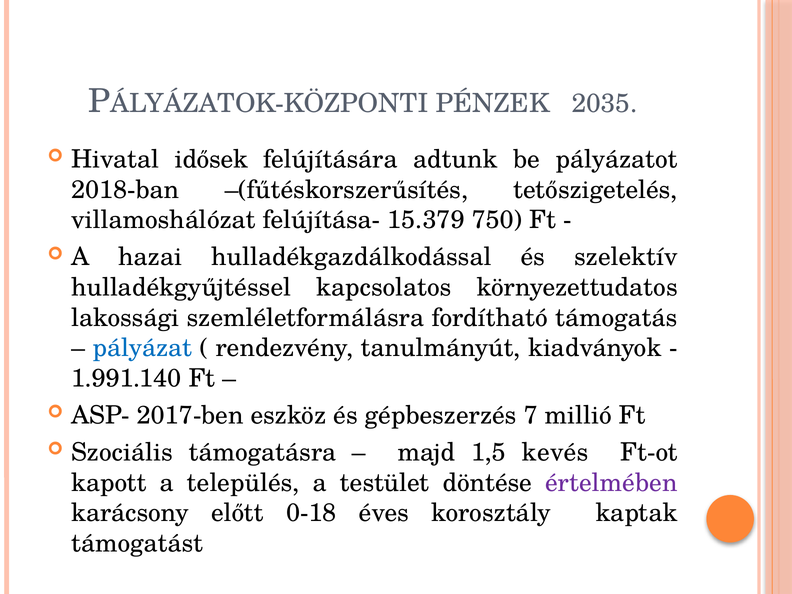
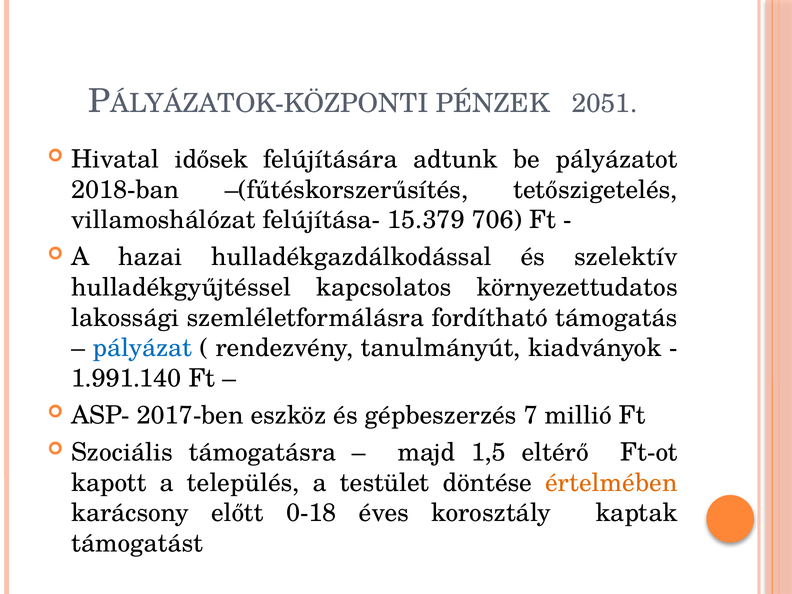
2035: 2035 -> 2051
750: 750 -> 706
kevés: kevés -> eltérő
értelmében colour: purple -> orange
